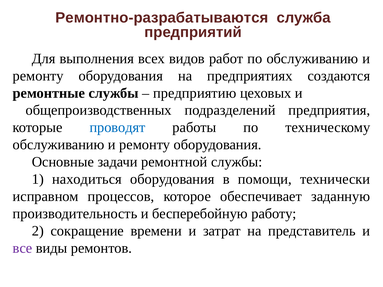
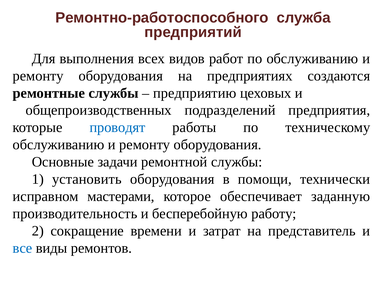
Ремонтно-разрабатываются: Ремонтно-разрабатываются -> Ремонтно-работоспособного
находиться: находиться -> установить
процессов: процессов -> мастерами
все colour: purple -> blue
